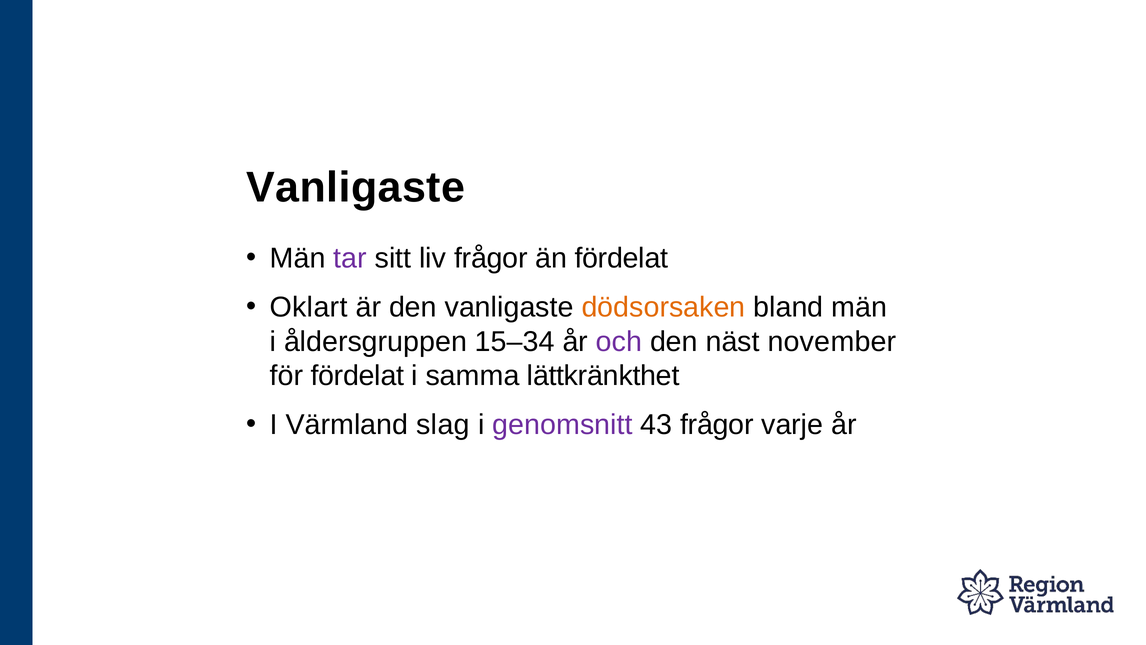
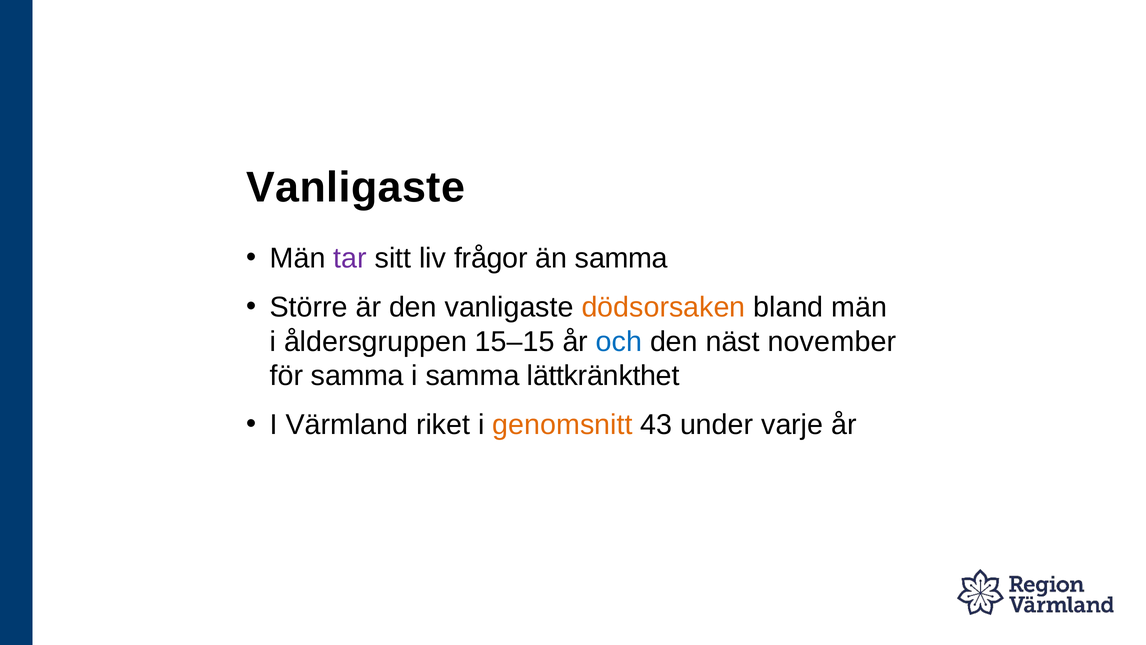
än fördelat: fördelat -> samma
Oklart: Oklart -> Större
15–34: 15–34 -> 15–15
och colour: purple -> blue
för fördelat: fördelat -> samma
slag: slag -> riket
genomsnitt colour: purple -> orange
43 frågor: frågor -> under
